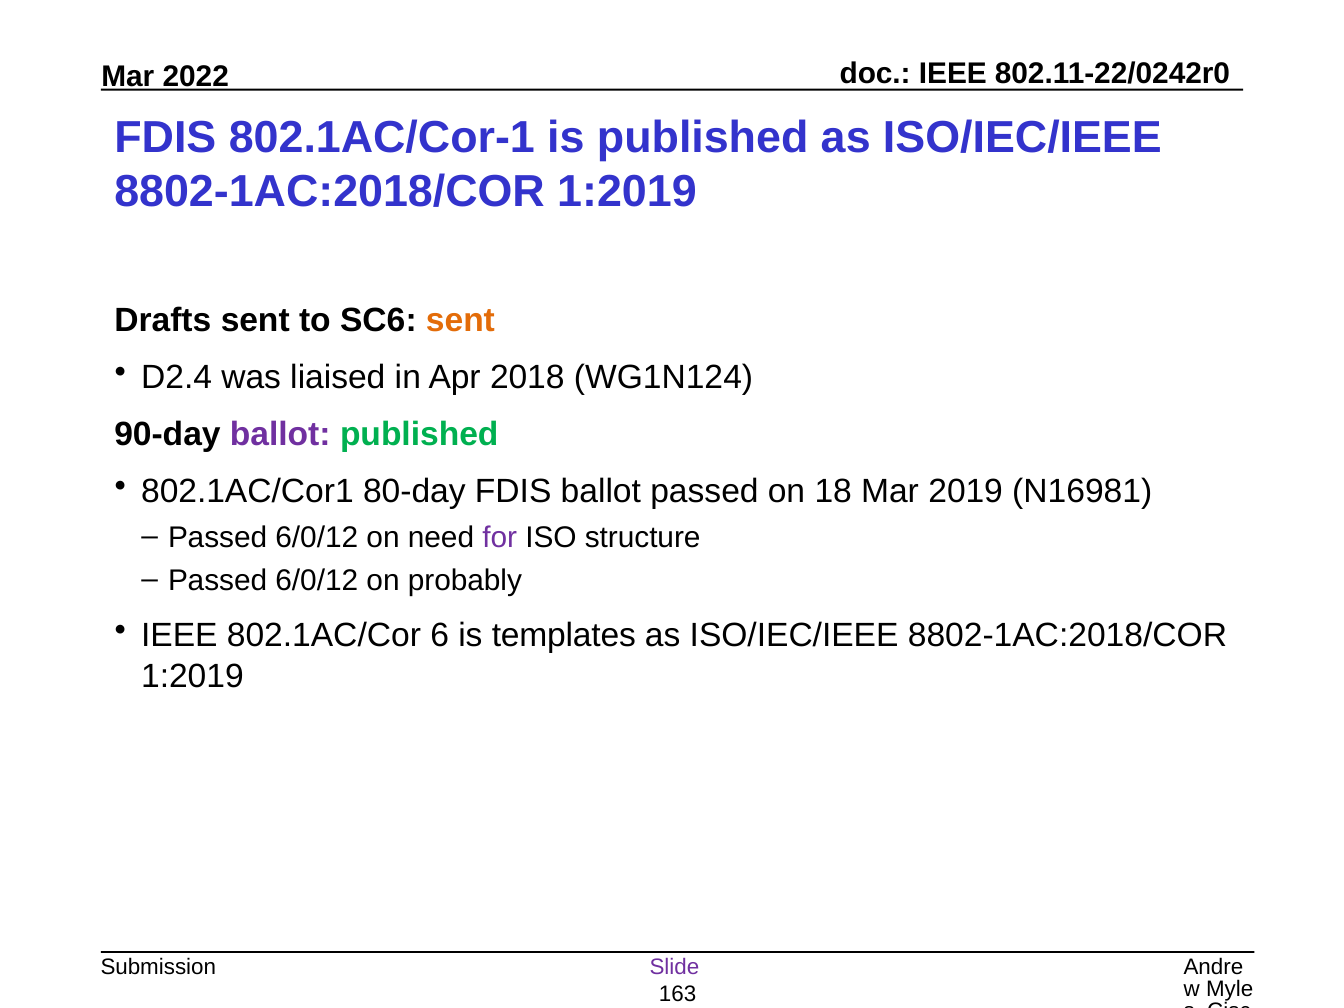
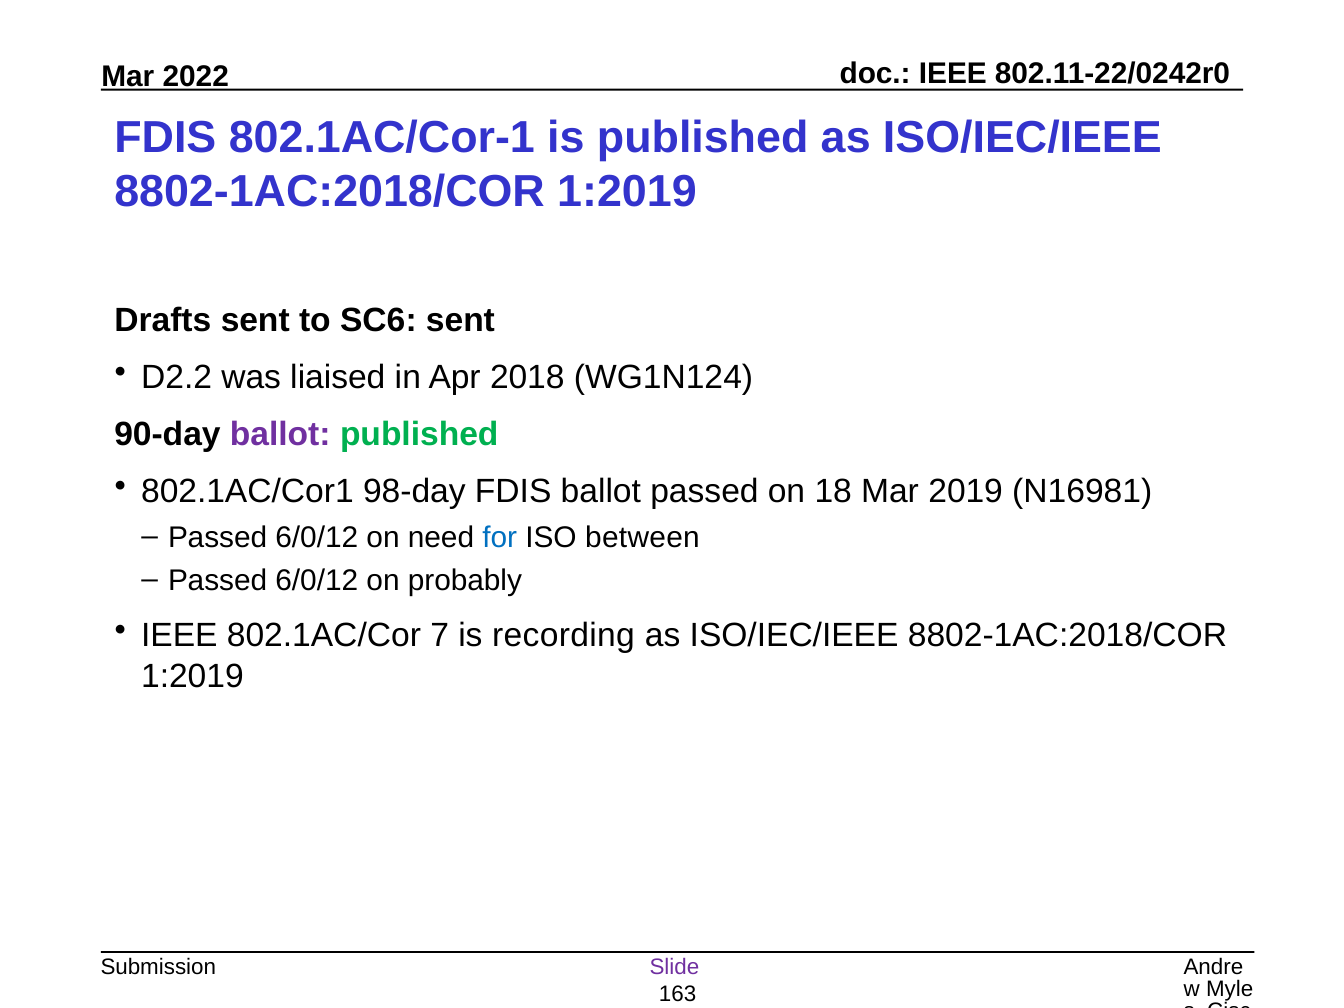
sent at (460, 320) colour: orange -> black
D2.4: D2.4 -> D2.2
80-day: 80-day -> 98-day
for colour: purple -> blue
structure: structure -> between
6: 6 -> 7
templates: templates -> recording
